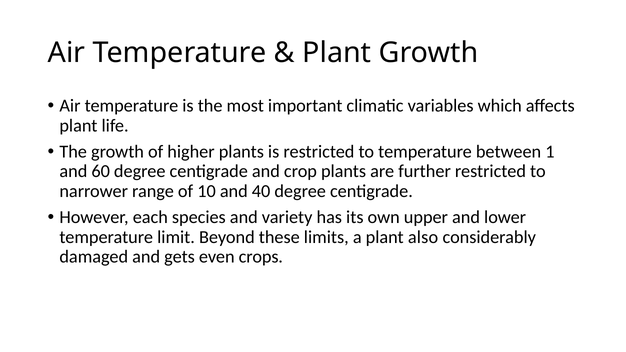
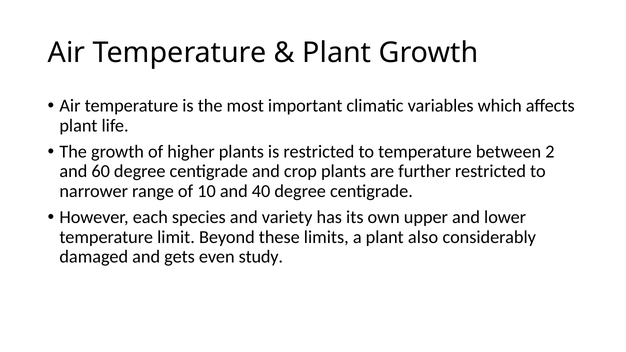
1: 1 -> 2
crops: crops -> study
